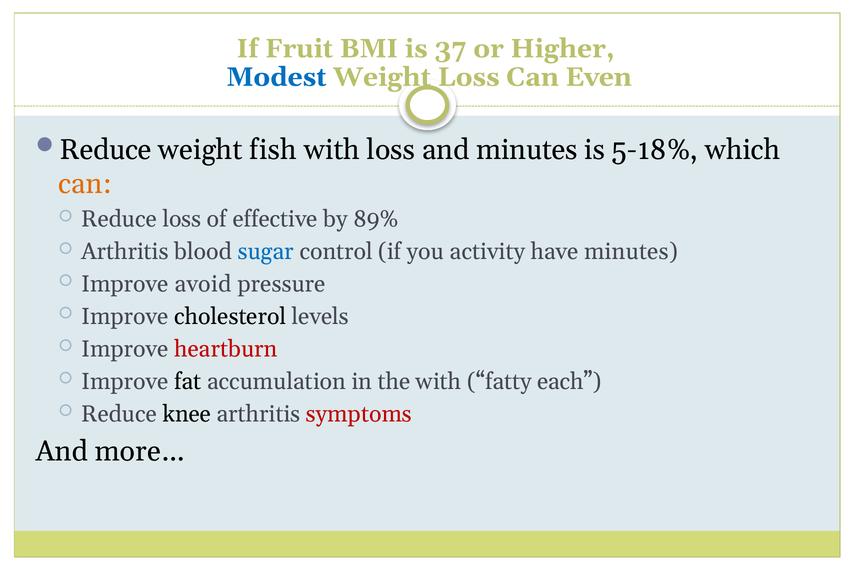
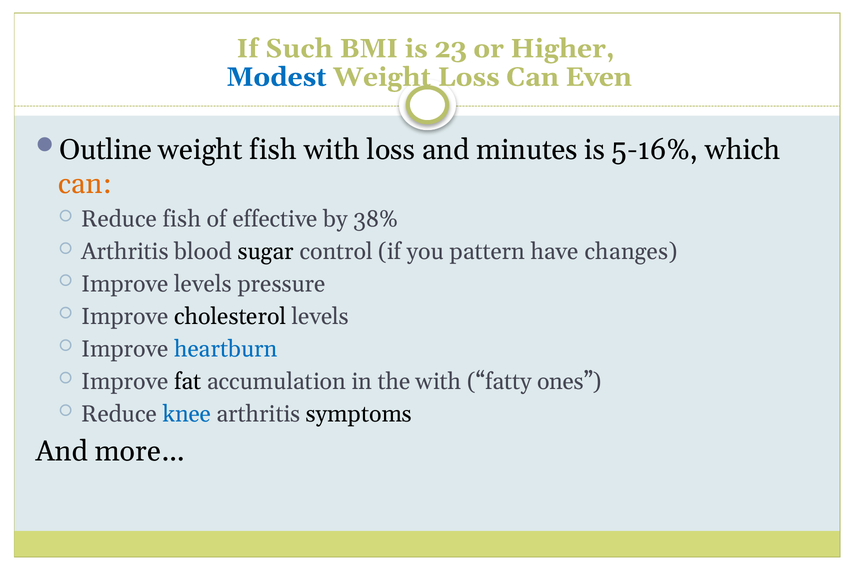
Fruit: Fruit -> Such
37: 37 -> 23
Reduce at (106, 150): Reduce -> Outline
5-18%: 5-18% -> 5-16%
Reduce loss: loss -> fish
89%: 89% -> 38%
sugar colour: blue -> black
activity: activity -> pattern
have minutes: minutes -> changes
Improve avoid: avoid -> levels
heartburn colour: red -> blue
each: each -> ones
knee colour: black -> blue
symptoms colour: red -> black
